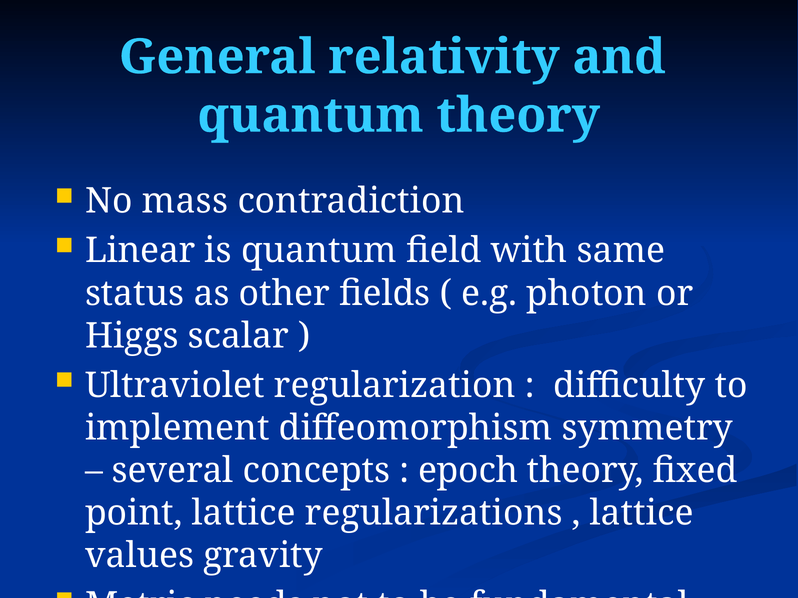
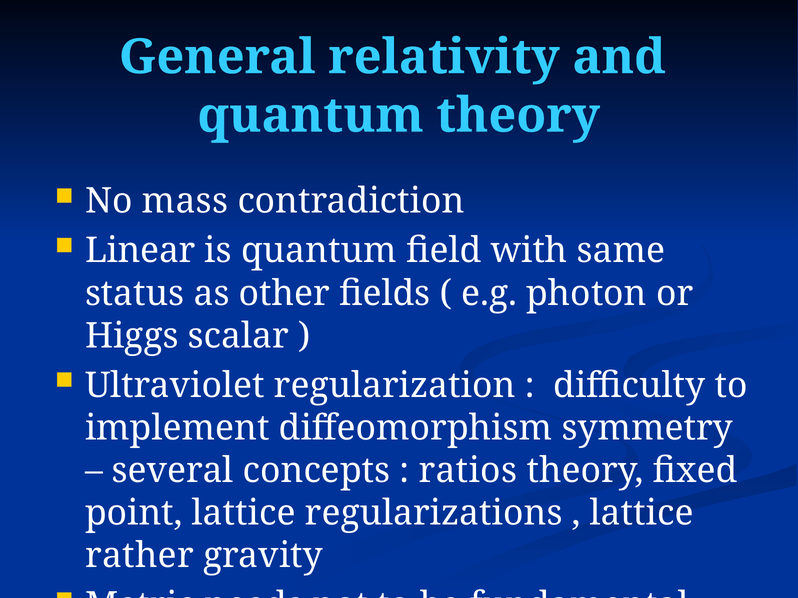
epoch: epoch -> ratios
values: values -> rather
